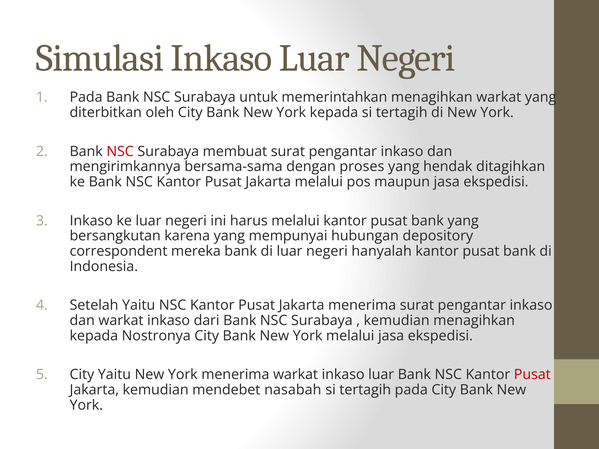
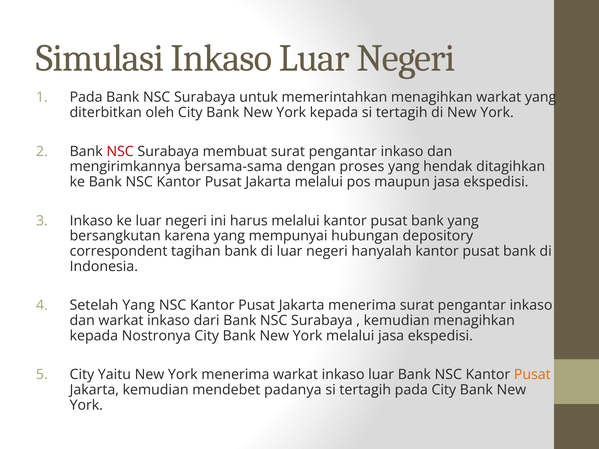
mereka: mereka -> tagihan
Setelah Yaitu: Yaitu -> Yang
Pusat at (532, 375) colour: red -> orange
nasabah: nasabah -> padanya
